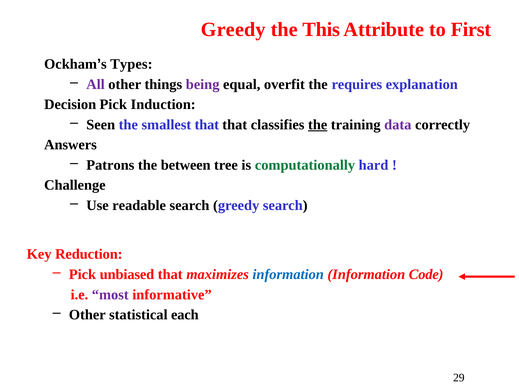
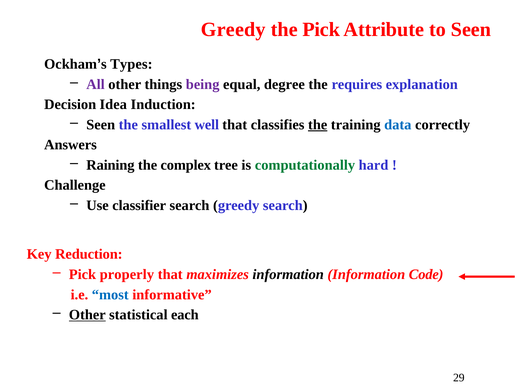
the This: This -> Pick
to First: First -> Seen
overfit: overfit -> degree
Decision Pick: Pick -> Idea
smallest that: that -> well
data colour: purple -> blue
Patrons: Patrons -> Raining
between: between -> complex
readable: readable -> classifier
unbiased: unbiased -> properly
information at (288, 275) colour: blue -> black
most colour: purple -> blue
Other at (87, 315) underline: none -> present
